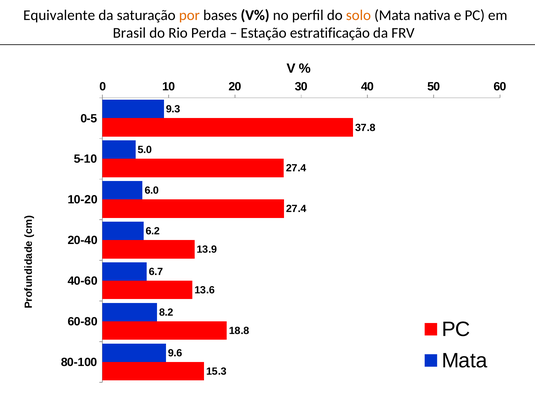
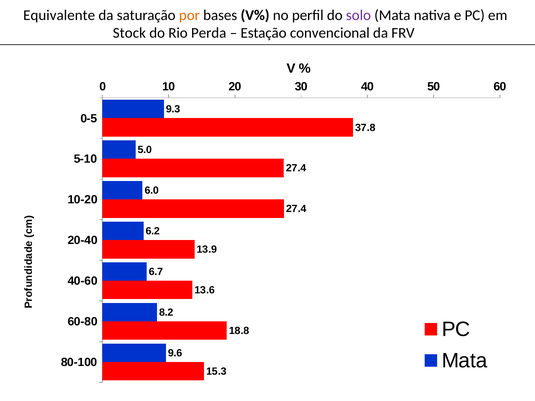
solo colour: orange -> purple
Brasil: Brasil -> Stock
estratificação: estratificação -> convencional
